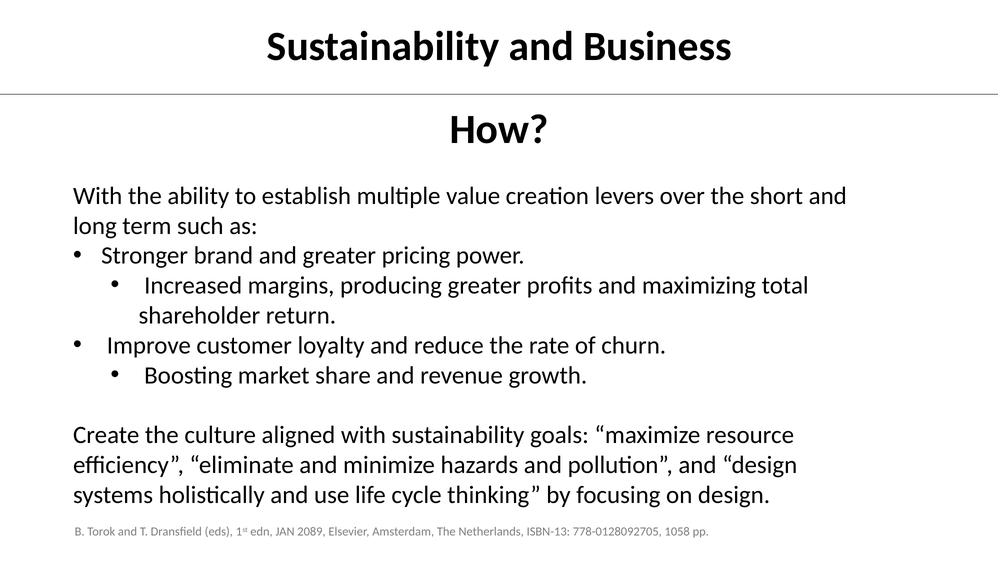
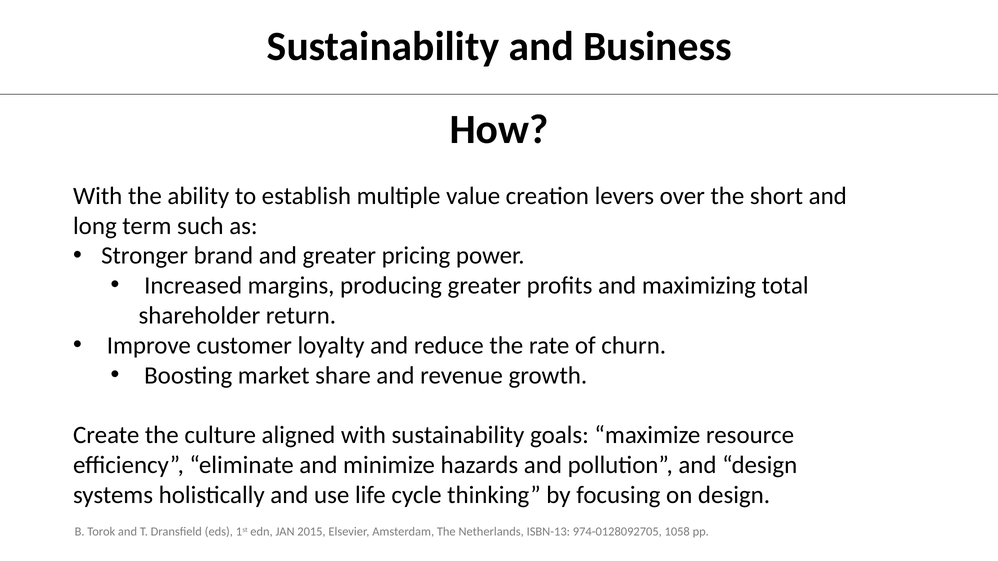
2089: 2089 -> 2015
778-0128092705: 778-0128092705 -> 974-0128092705
